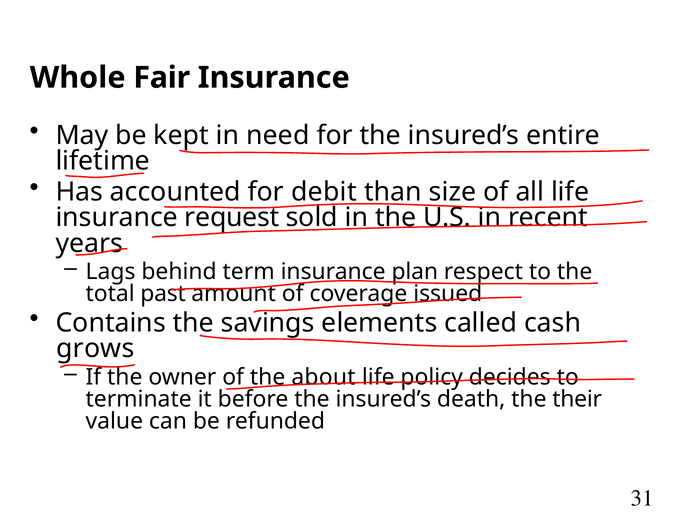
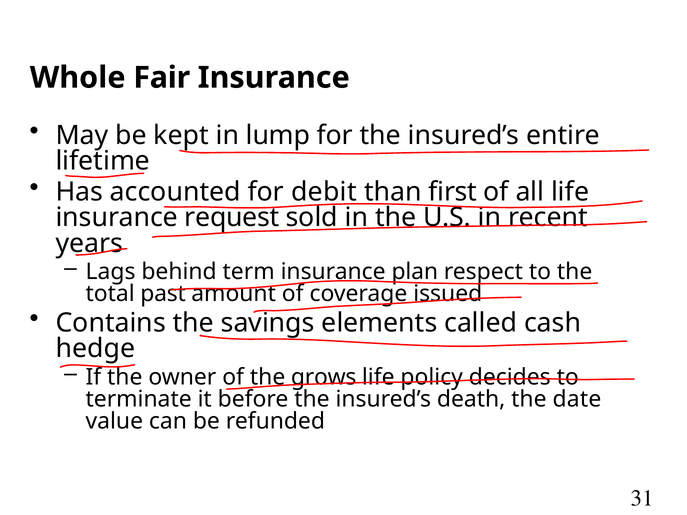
need: need -> lump
size: size -> first
grows: grows -> hedge
about: about -> grows
their: their -> date
